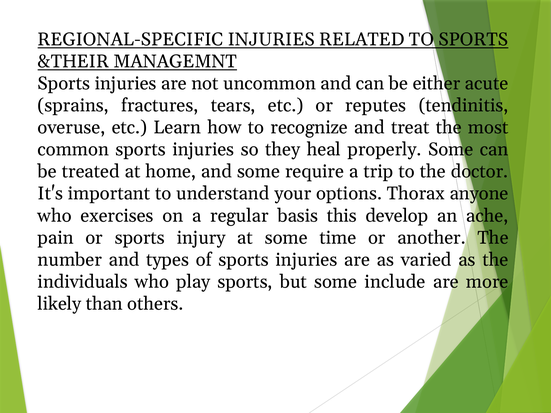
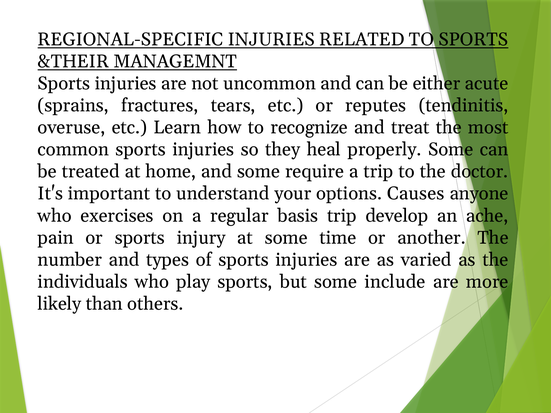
Thorax: Thorax -> Causes
basis this: this -> trip
